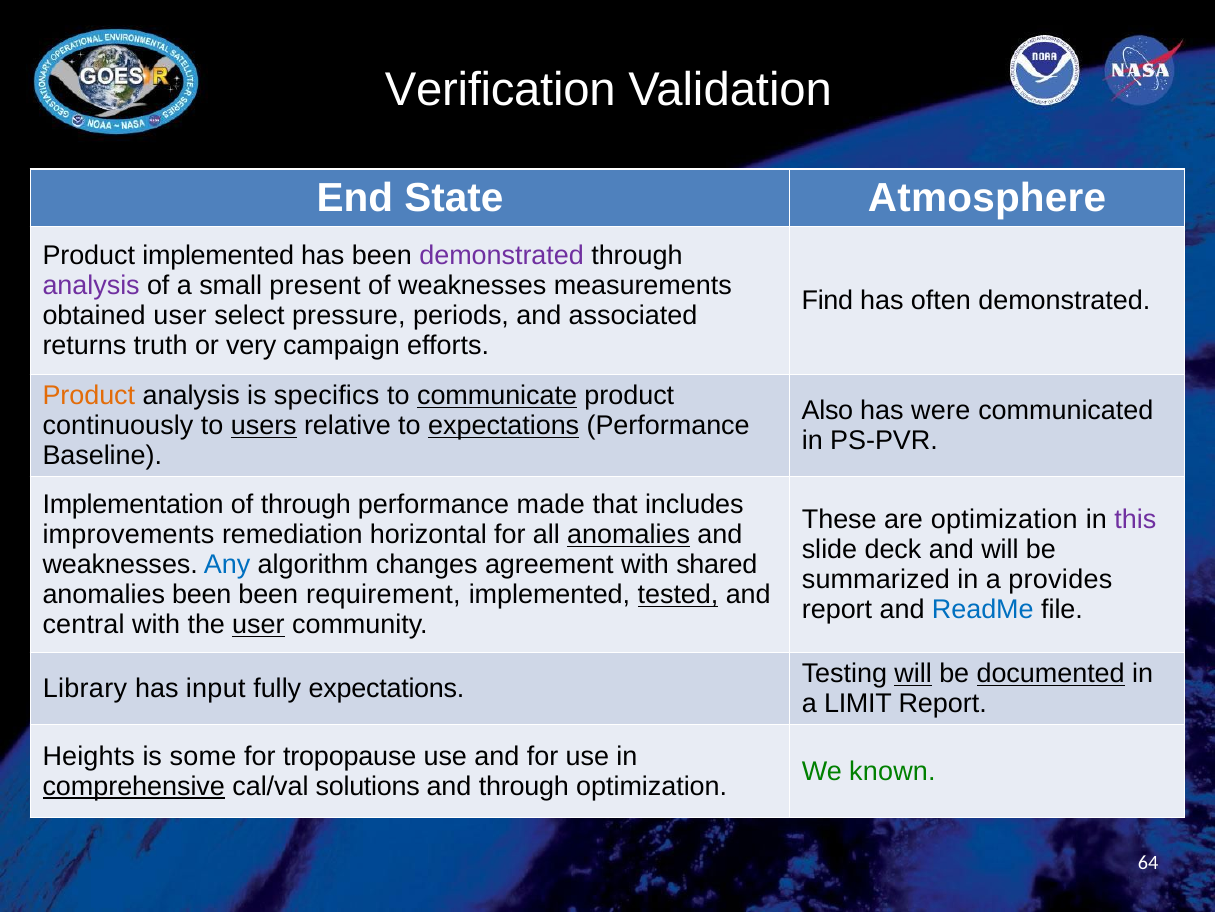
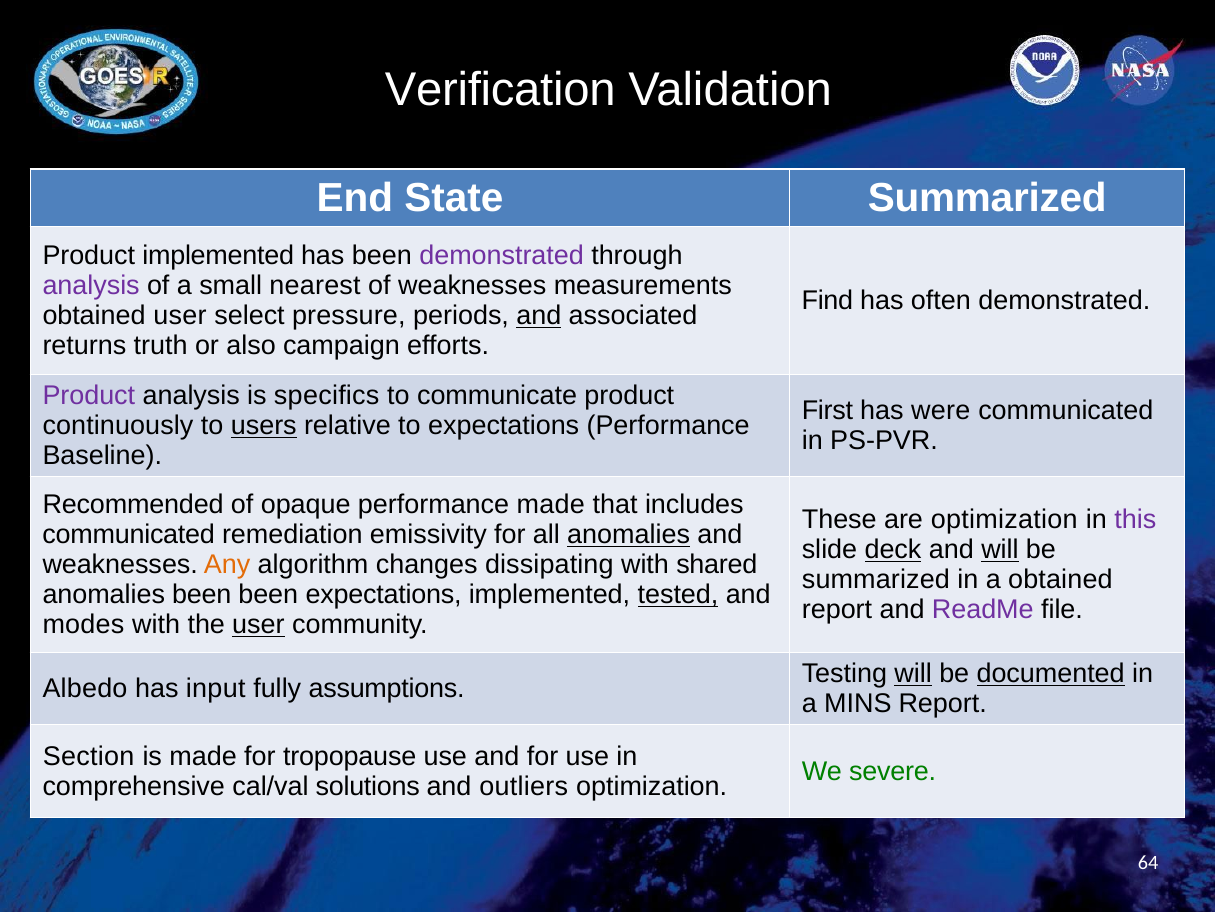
State Atmosphere: Atmosphere -> Summarized
present: present -> nearest
and at (539, 315) underline: none -> present
very: very -> also
Product at (89, 396) colour: orange -> purple
communicate underline: present -> none
Also: Also -> First
expectations at (504, 426) underline: present -> none
Implementation: Implementation -> Recommended
of through: through -> opaque
improvements at (128, 534): improvements -> communicated
horizontal: horizontal -> emissivity
deck underline: none -> present
will at (1000, 549) underline: none -> present
Any colour: blue -> orange
agreement: agreement -> dissipating
a provides: provides -> obtained
been requirement: requirement -> expectations
ReadMe colour: blue -> purple
central: central -> modes
Library: Library -> Albedo
fully expectations: expectations -> assumptions
LIMIT: LIMIT -> MINS
Heights: Heights -> Section
is some: some -> made
known: known -> severe
comprehensive underline: present -> none
and through: through -> outliers
